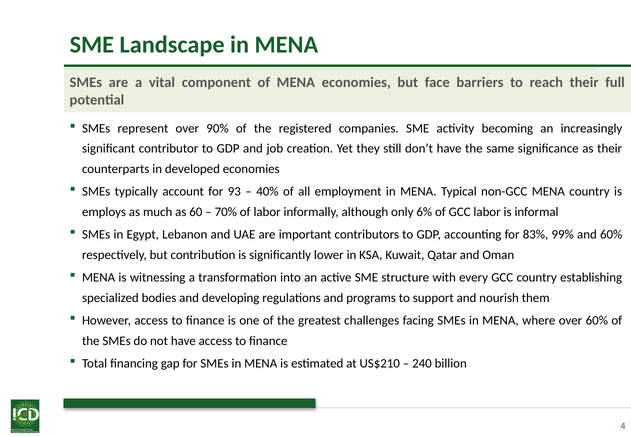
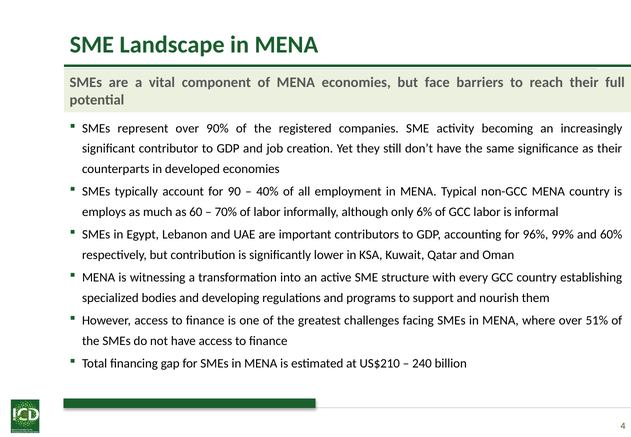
93: 93 -> 90
83%: 83% -> 96%
over 60%: 60% -> 51%
